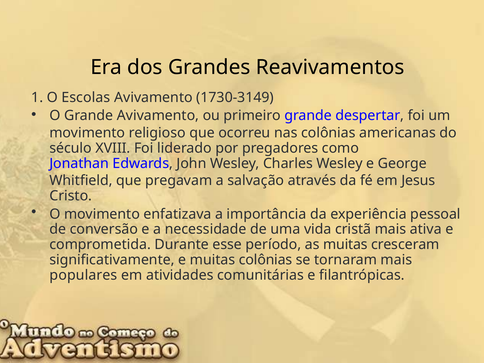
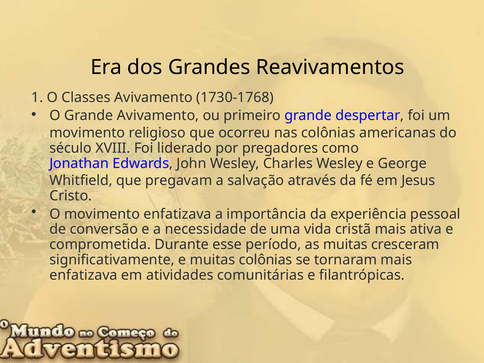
Escolas: Escolas -> Classes
1730-3149: 1730-3149 -> 1730-1768
populares at (83, 275): populares -> enfatizava
